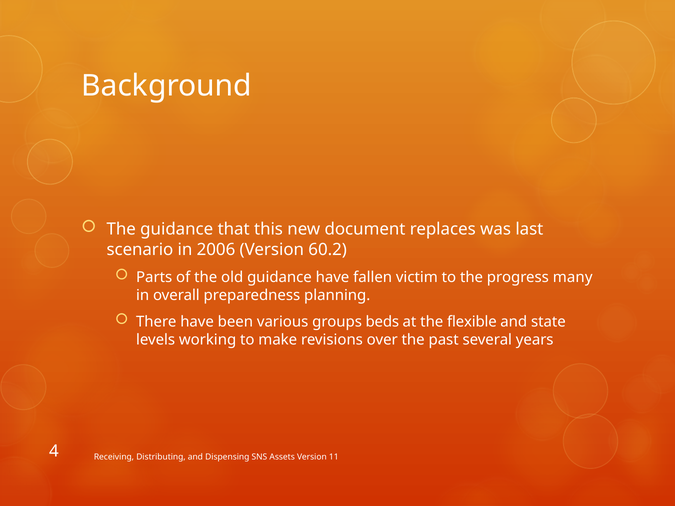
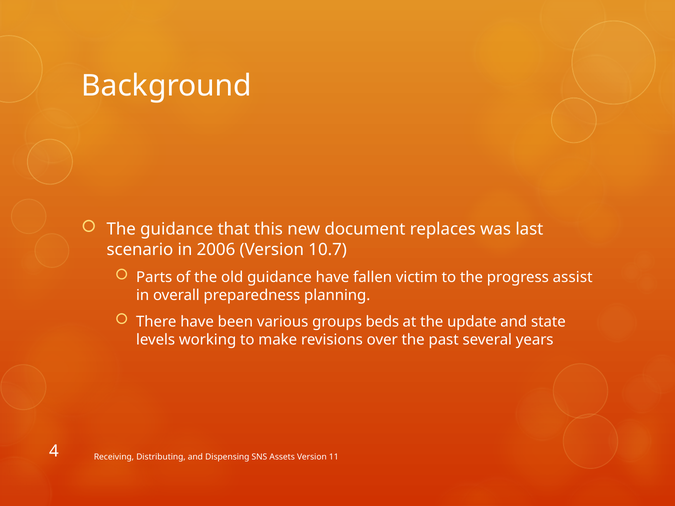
60.2: 60.2 -> 10.7
many: many -> assist
flexible: flexible -> update
